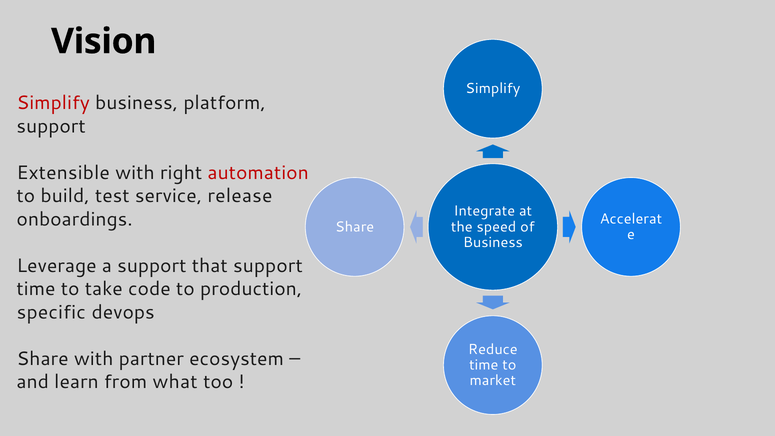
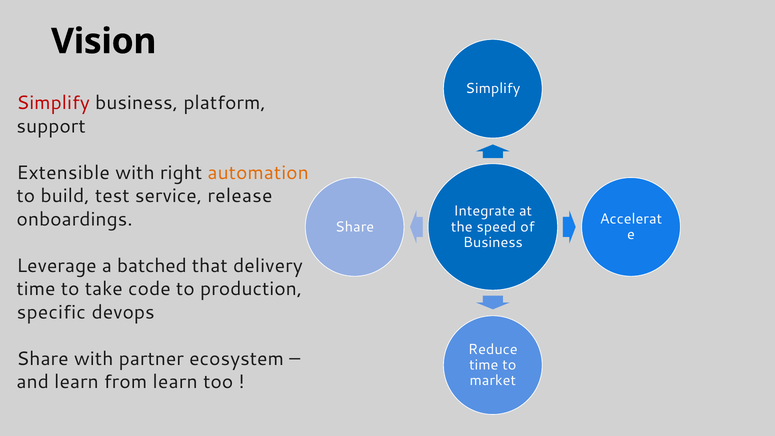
automation colour: red -> orange
a support: support -> batched
that support: support -> delivery
from what: what -> learn
